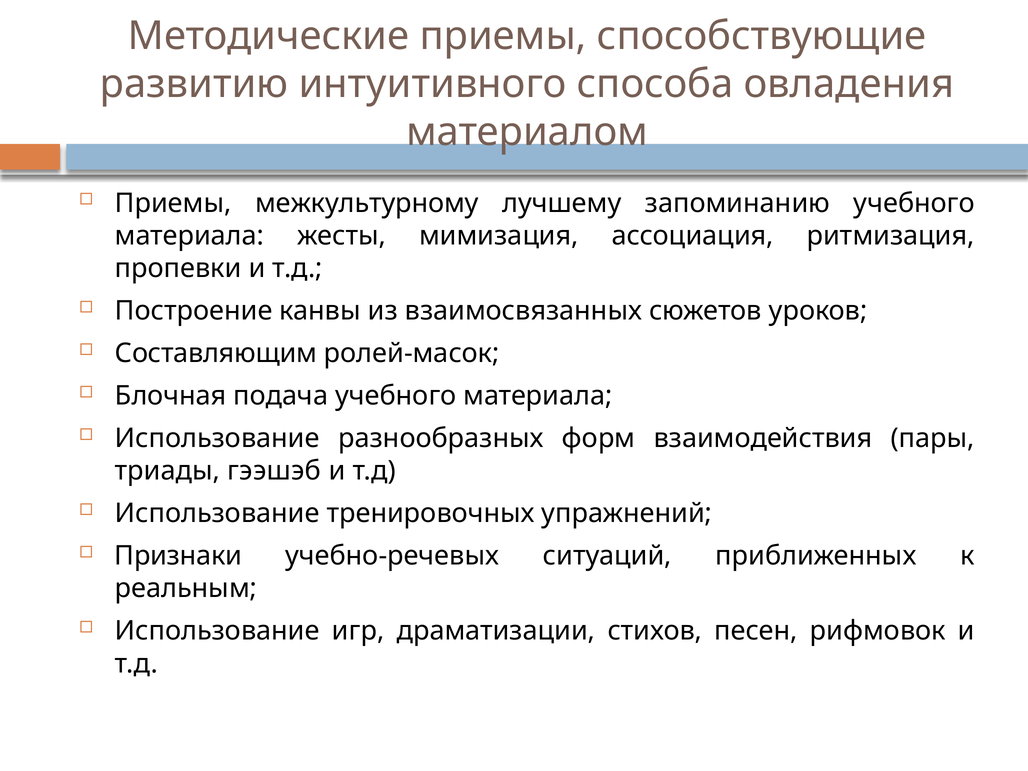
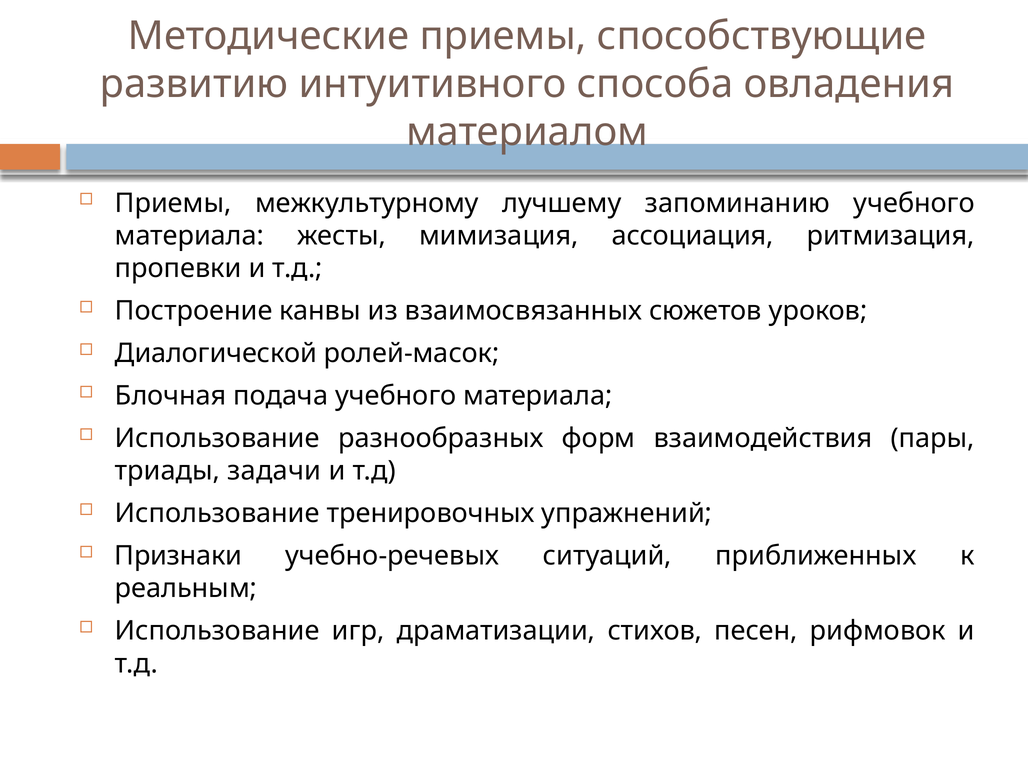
Составляющим: Составляющим -> Диалогической
гээшэб: гээшэб -> задачи
